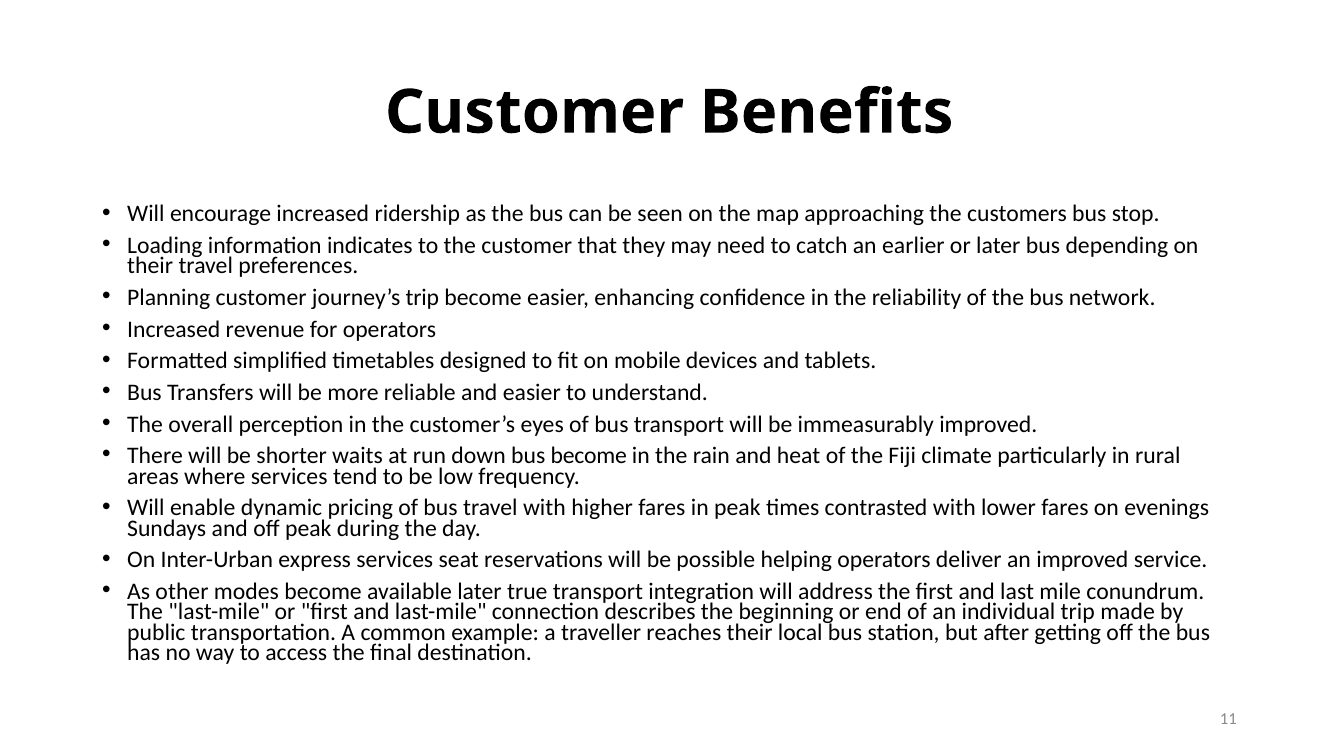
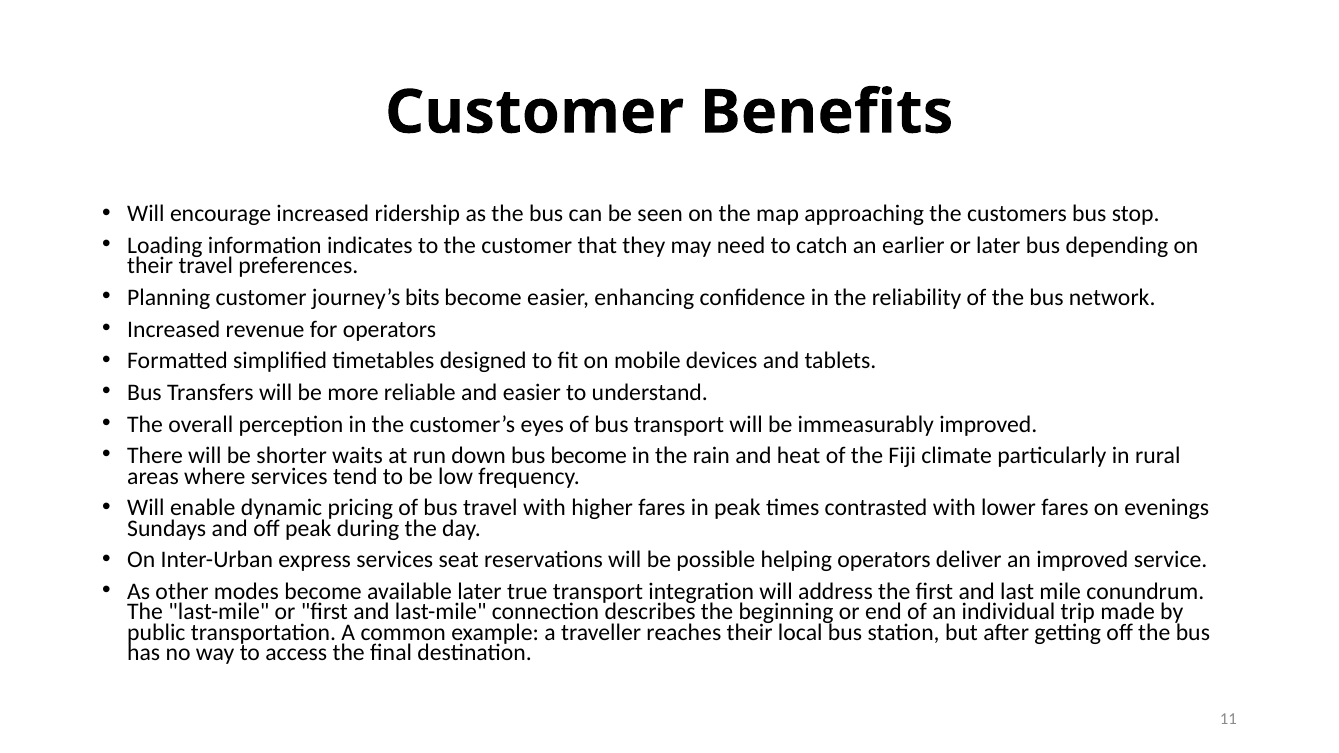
journey’s trip: trip -> bits
